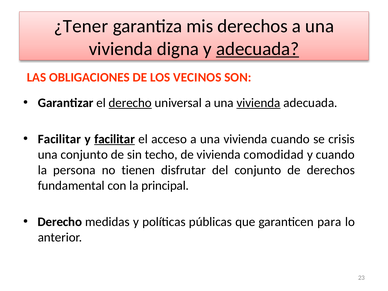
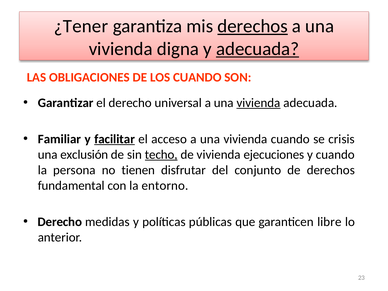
derechos at (253, 26) underline: none -> present
LOS VECINOS: VECINOS -> CUANDO
derecho at (130, 103) underline: present -> none
Facilitar at (59, 139): Facilitar -> Familiar
una conjunto: conjunto -> exclusión
techo underline: none -> present
comodidad: comodidad -> ejecuciones
principal: principal -> entorno
para: para -> libre
